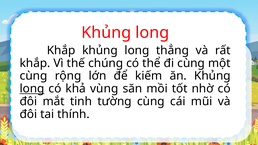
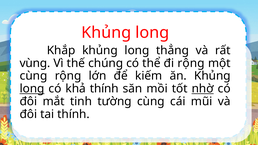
khắp at (35, 63): khắp -> vùng
đi cùng: cùng -> rộng
khả vùng: vùng -> thính
nhờ underline: none -> present
